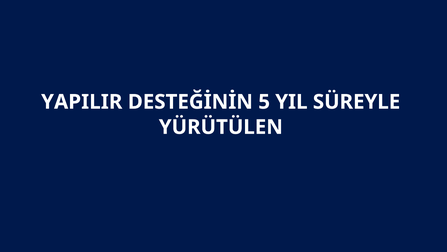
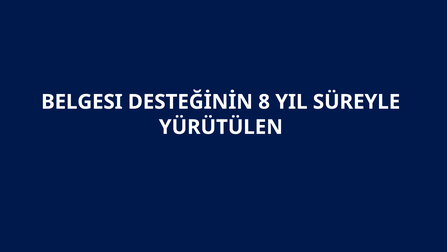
YAPILIR: YAPILIR -> BELGESI
5: 5 -> 8
